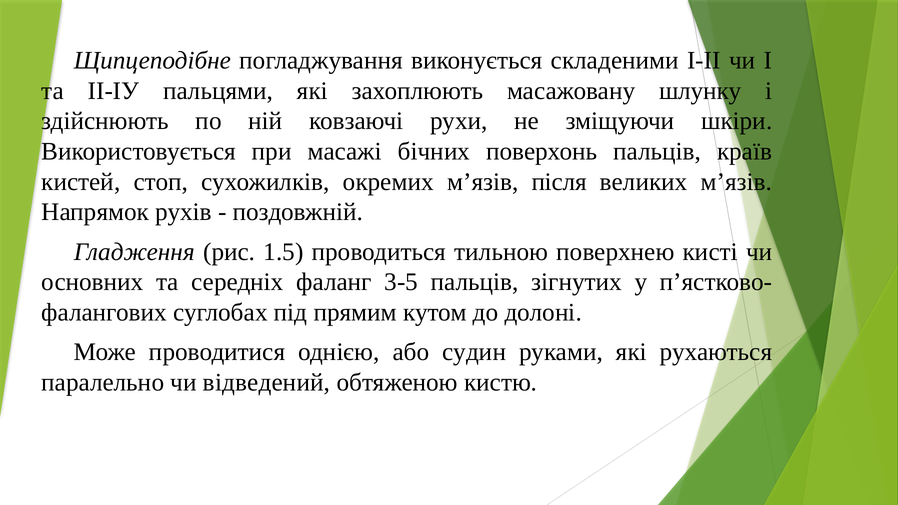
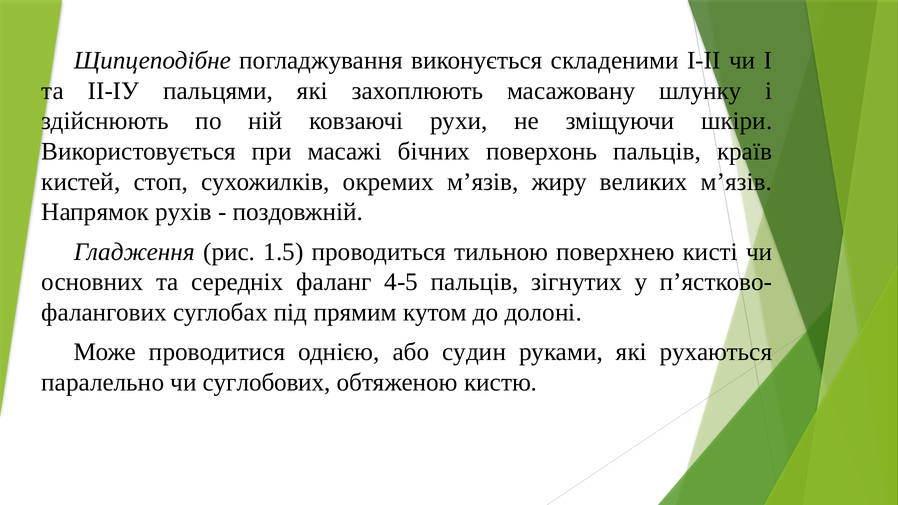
після: після -> жиру
3-5: 3-5 -> 4-5
відведений: відведений -> суглобових
